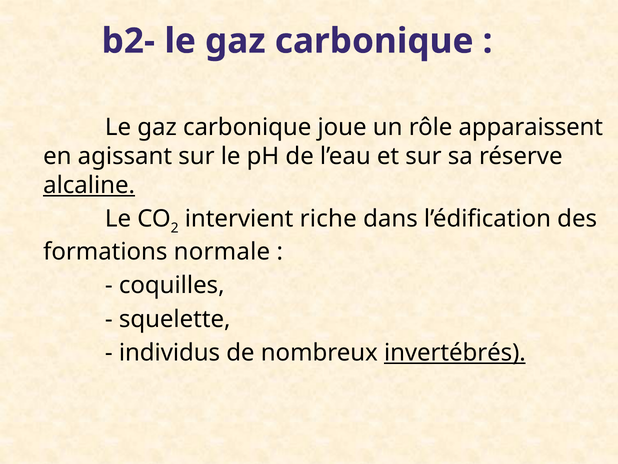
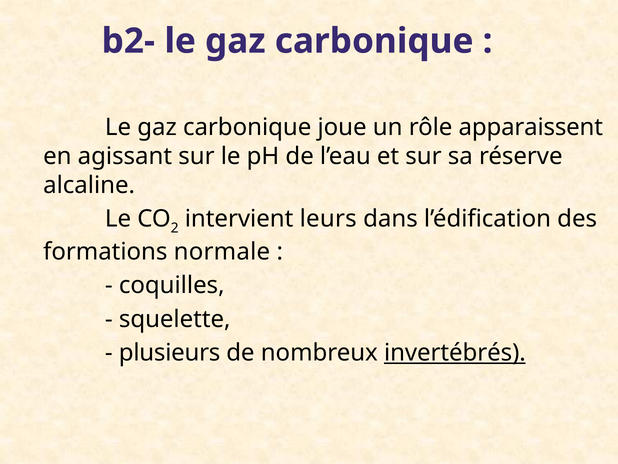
alcaline underline: present -> none
riche: riche -> leurs
individus: individus -> plusieurs
